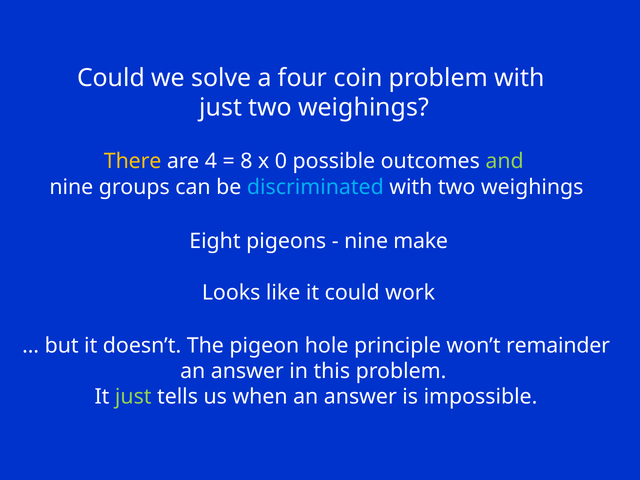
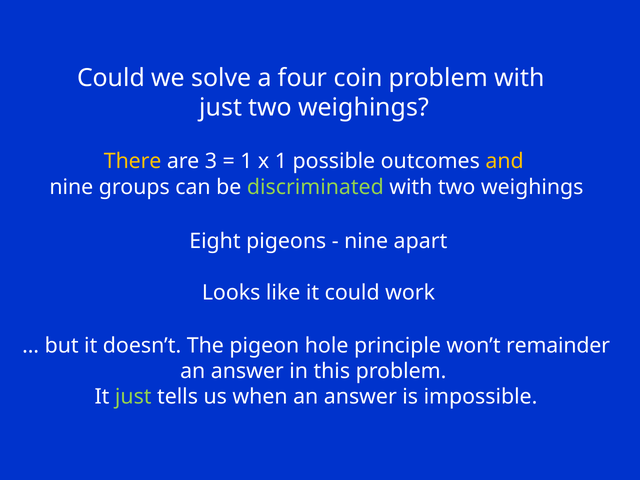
4: 4 -> 3
8 at (246, 161): 8 -> 1
x 0: 0 -> 1
and colour: light green -> yellow
discriminated colour: light blue -> light green
make: make -> apart
